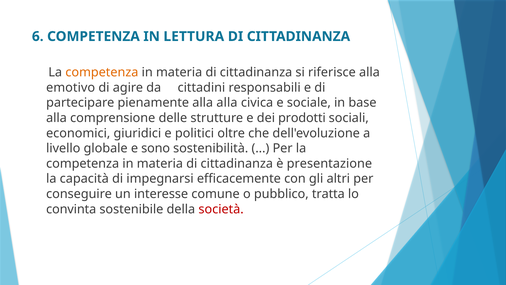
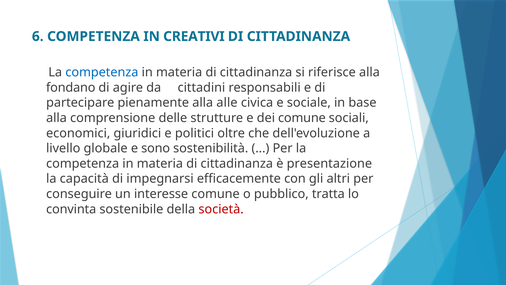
LETTURA: LETTURA -> CREATIVI
competenza at (102, 72) colour: orange -> blue
emotivo: emotivo -> fondano
alla alla: alla -> alle
dei prodotti: prodotti -> comune
